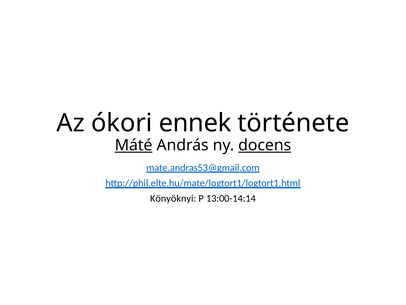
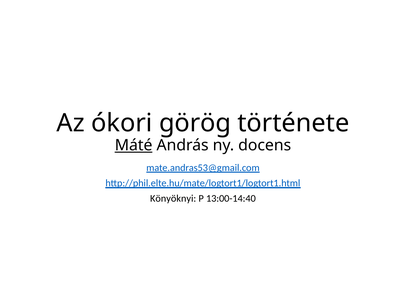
ennek: ennek -> görög
docens underline: present -> none
13:00-14:14: 13:00-14:14 -> 13:00-14:40
